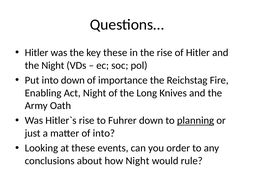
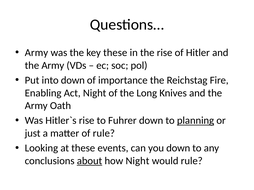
Hitler at (37, 53): Hitler -> Army
Night at (53, 66): Night -> Army
of into: into -> rule
you order: order -> down
about underline: none -> present
